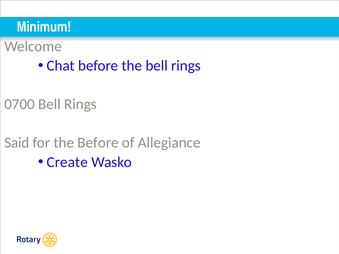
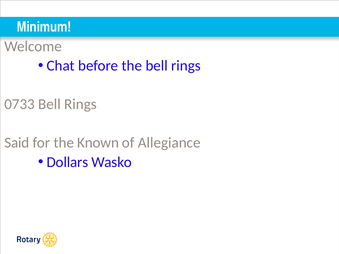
0700: 0700 -> 0733
the Before: Before -> Known
Create: Create -> Dollars
